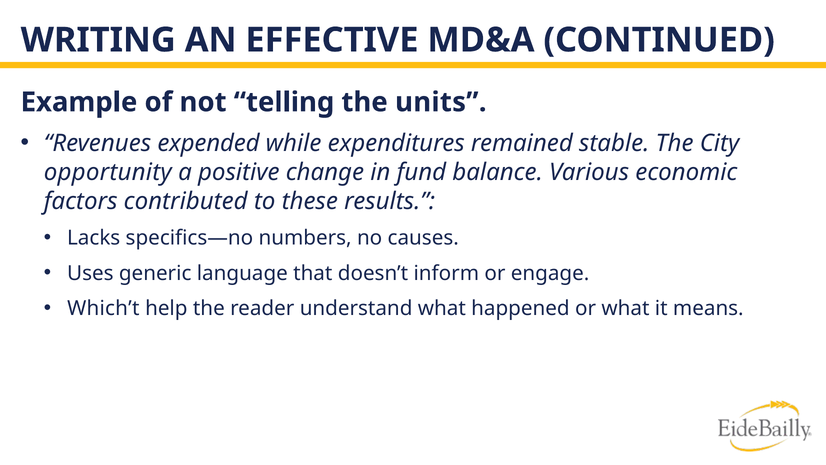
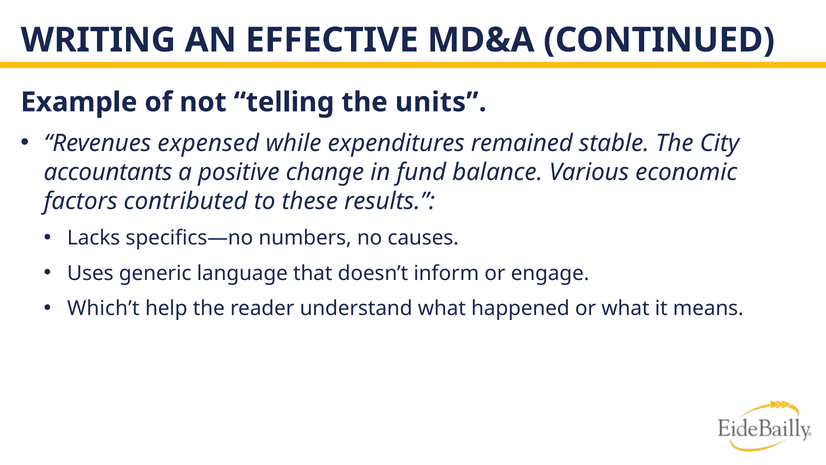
expended: expended -> expensed
opportunity: opportunity -> accountants
